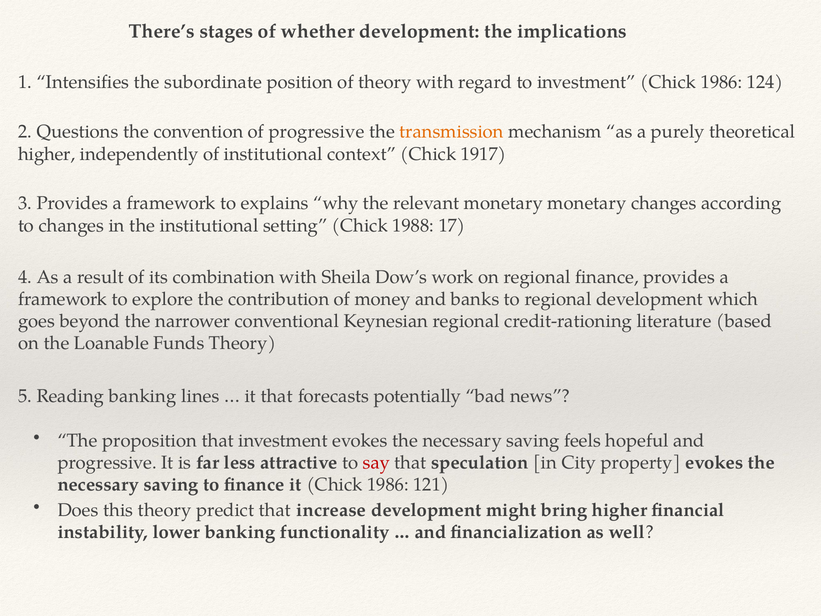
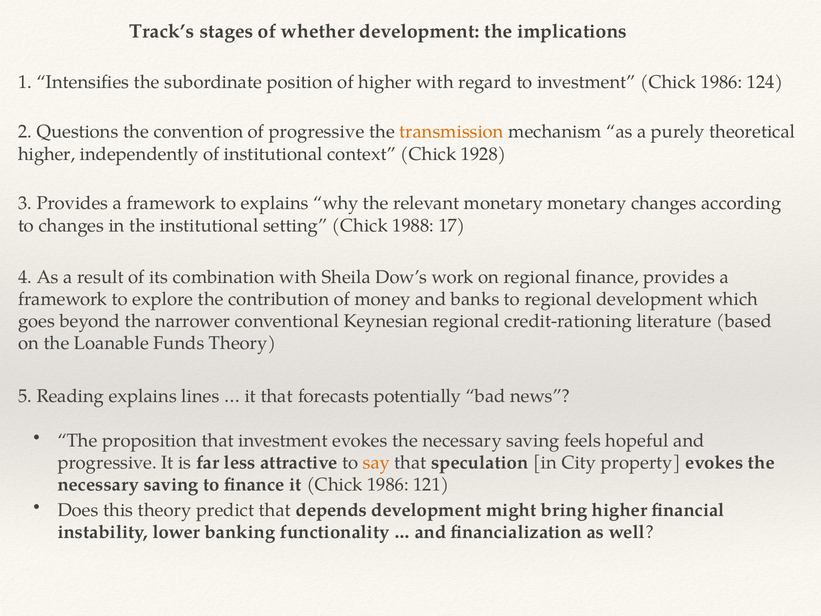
There’s: There’s -> Track’s
of theory: theory -> higher
1917: 1917 -> 1928
Reading banking: banking -> explains
say colour: red -> orange
increase: increase -> depends
